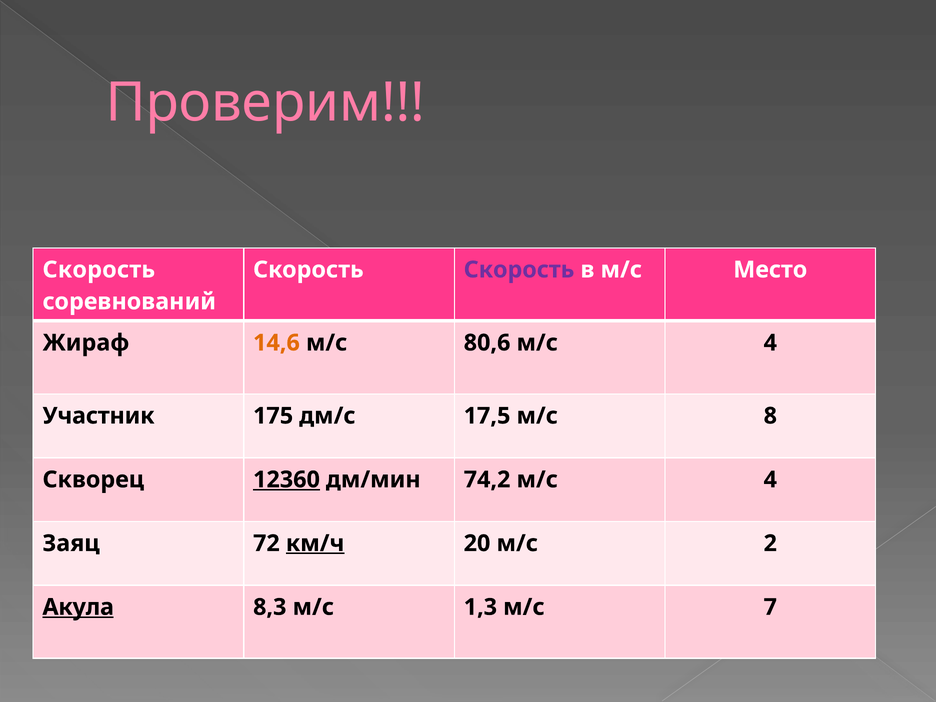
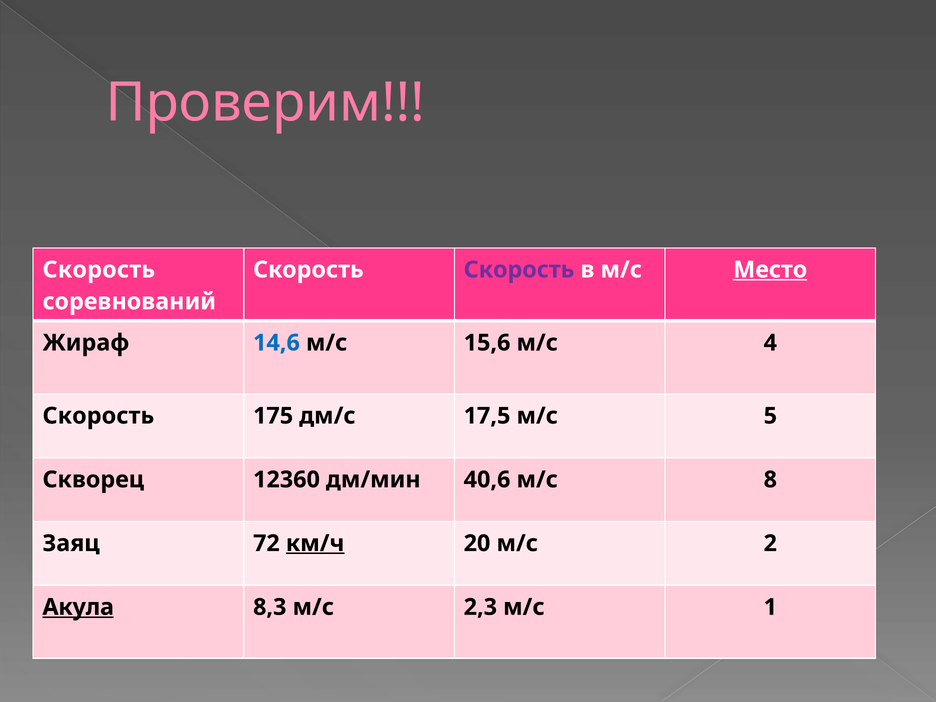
Место underline: none -> present
14,6 colour: orange -> blue
80,6: 80,6 -> 15,6
Участник at (99, 416): Участник -> Скорость
8: 8 -> 5
12360 underline: present -> none
74,2: 74,2 -> 40,6
4 at (770, 480): 4 -> 8
1,3: 1,3 -> 2,3
7: 7 -> 1
